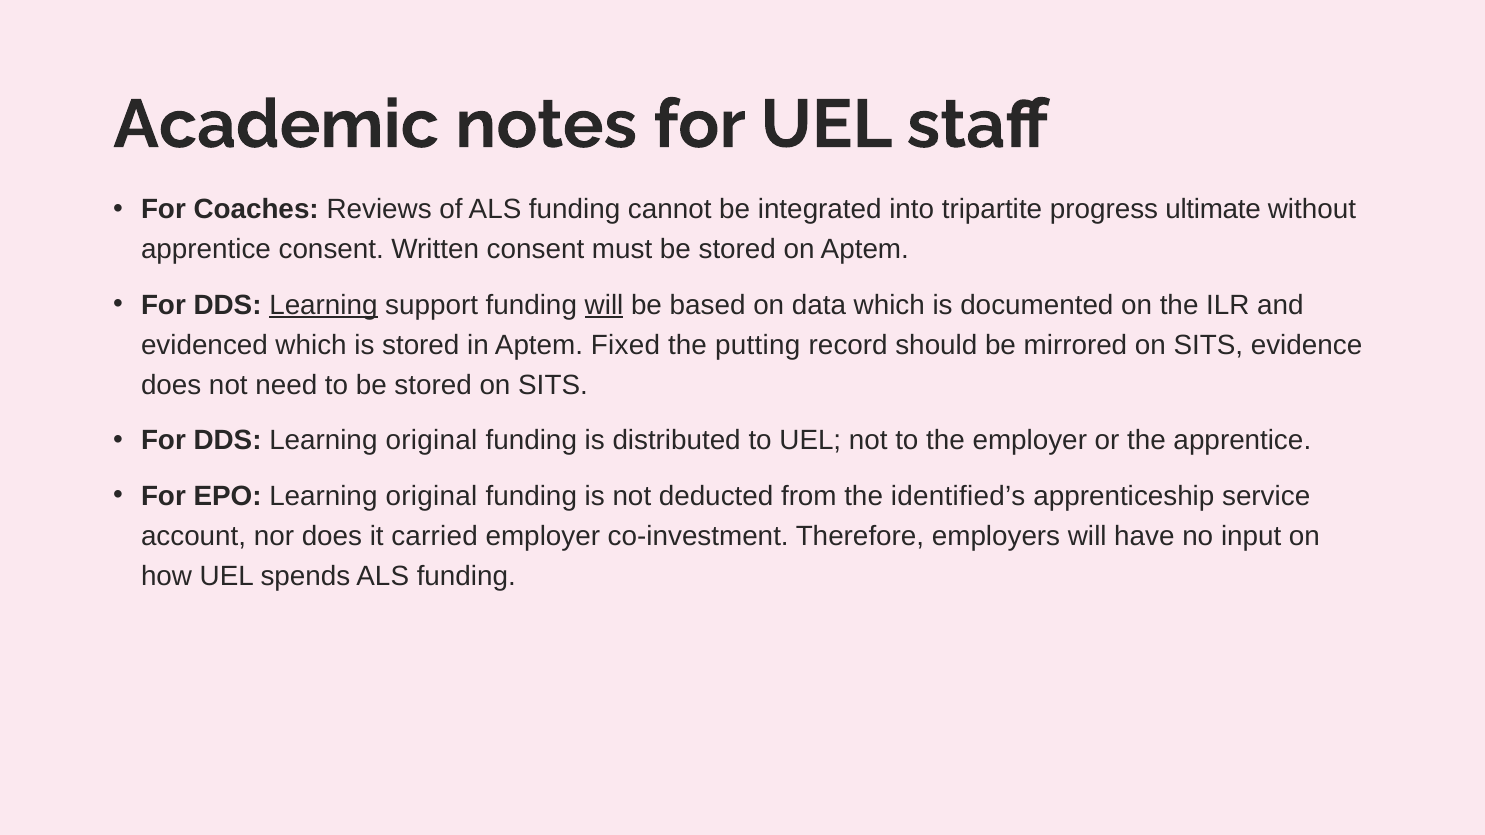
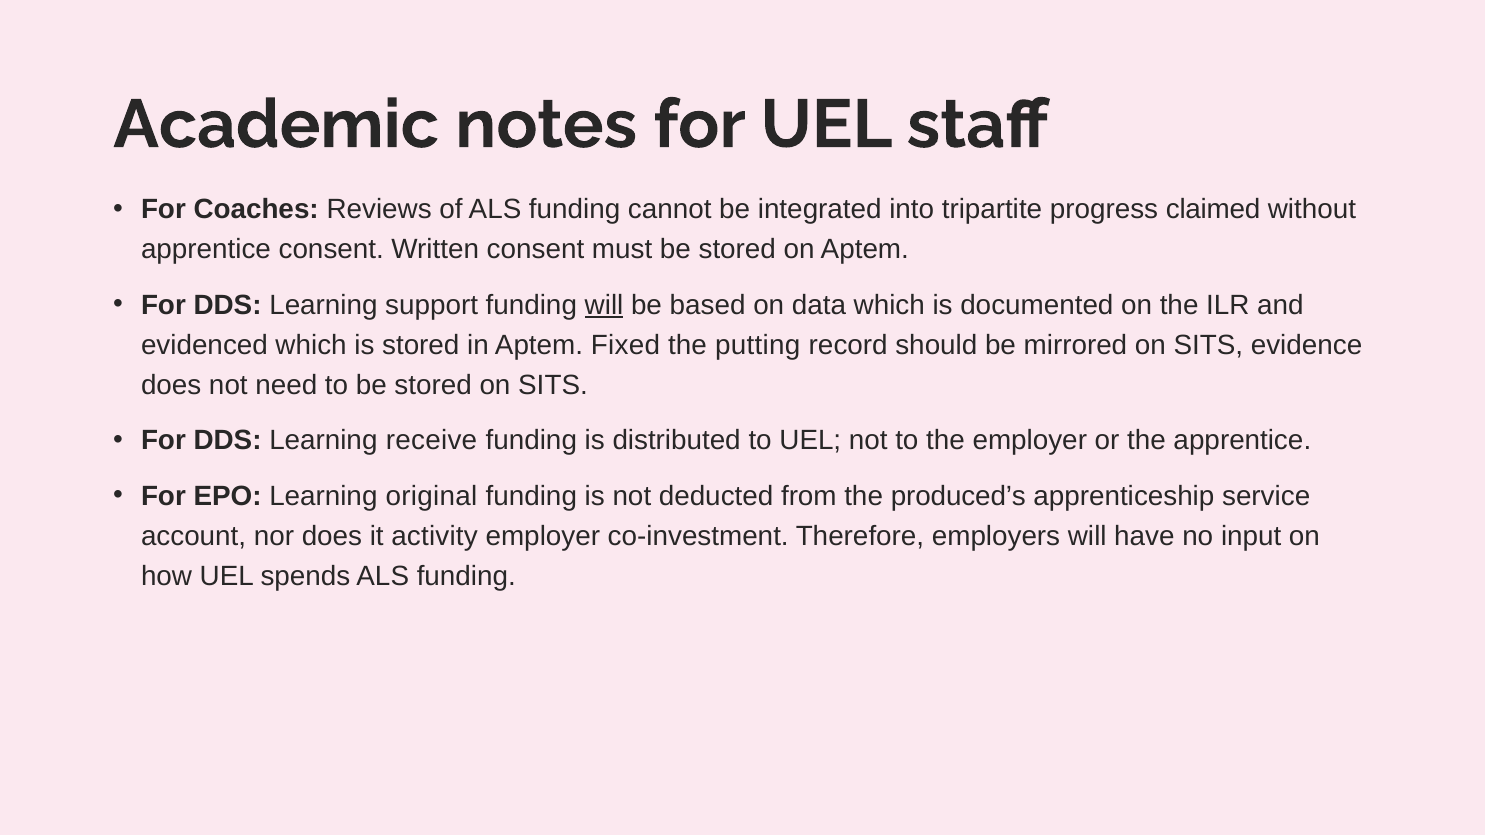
ultimate: ultimate -> claimed
Learning at (323, 305) underline: present -> none
DDS Learning original: original -> receive
identified’s: identified’s -> produced’s
carried: carried -> activity
